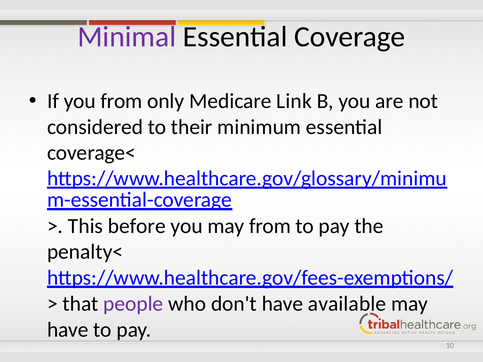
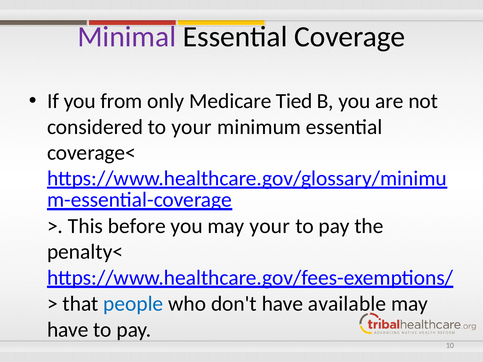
Link: Link -> Tied
to their: their -> your
may from: from -> your
people colour: purple -> blue
